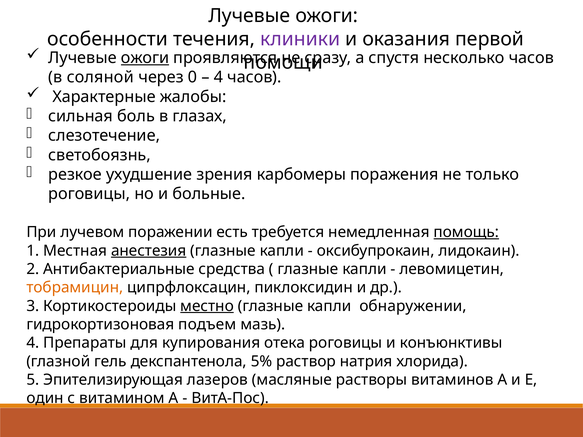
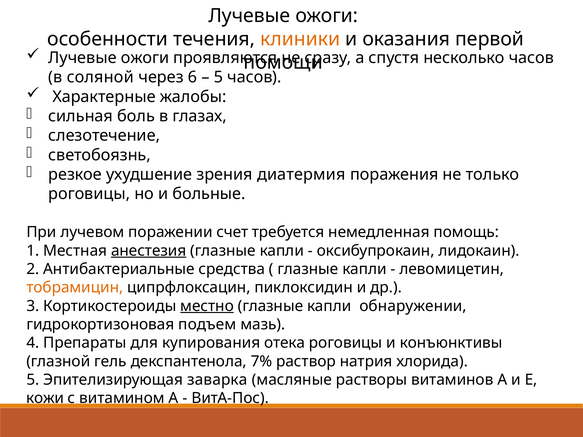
клиники colour: purple -> orange
ожоги at (145, 58) underline: present -> none
0: 0 -> 6
4 at (218, 77): 4 -> 5
карбомеры: карбомеры -> диатермия
есть: есть -> счет
помощь underline: present -> none
5%: 5% -> 7%
лазеров: лазеров -> заварка
один: один -> кожи
